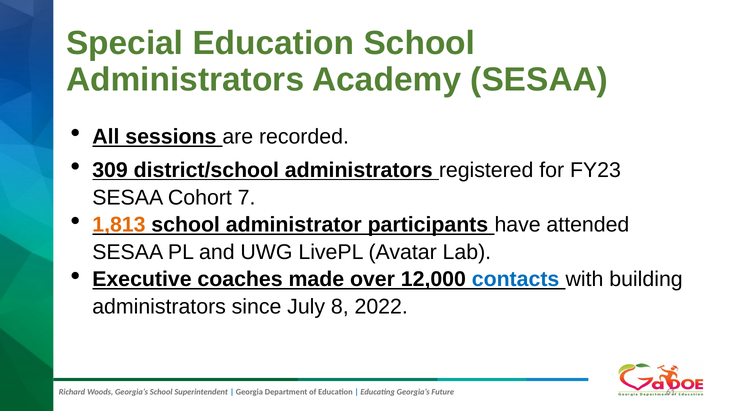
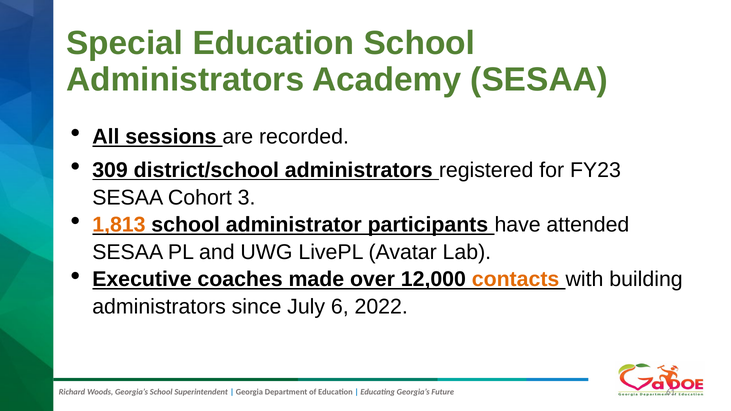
7: 7 -> 3
contacts colour: blue -> orange
8: 8 -> 6
